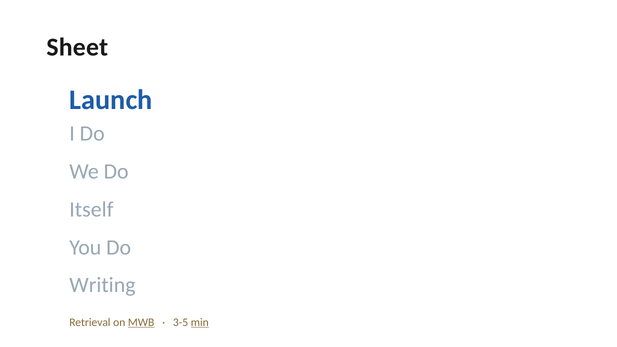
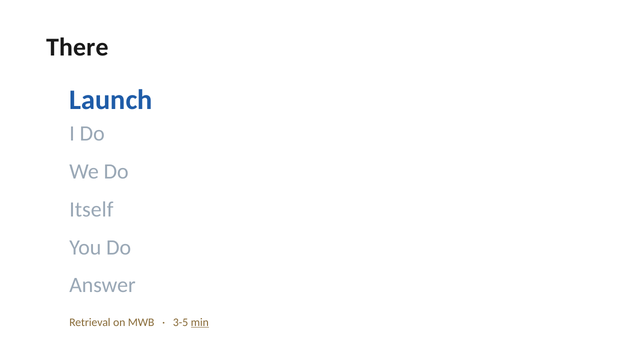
Sheet: Sheet -> There
Writing: Writing -> Answer
MWB underline: present -> none
